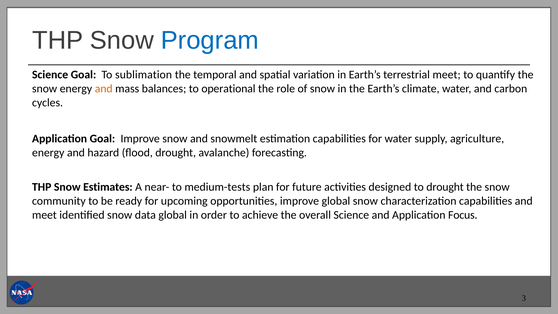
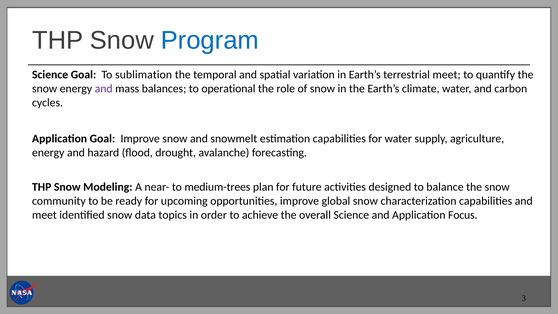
and at (104, 89) colour: orange -> purple
Estimates: Estimates -> Modeling
medium-tests: medium-tests -> medium-trees
to drought: drought -> balance
data global: global -> topics
